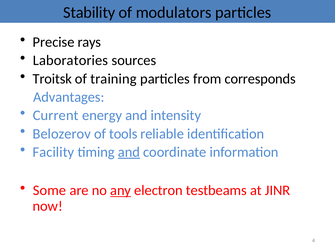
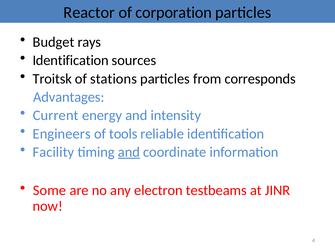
Stability: Stability -> Reactor
modulators: modulators -> corporation
Precise: Precise -> Budget
Laboratories at (70, 60): Laboratories -> Identification
training: training -> stations
Belozerov: Belozerov -> Engineers
any underline: present -> none
